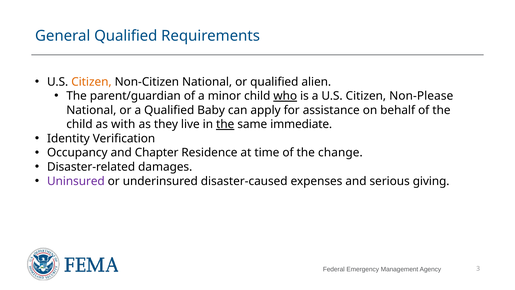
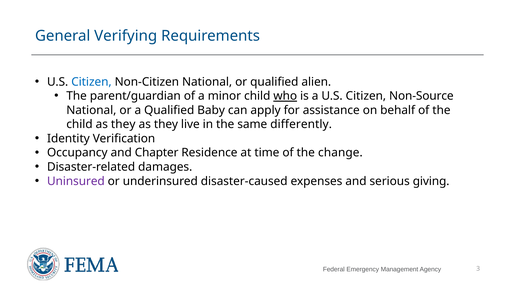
General Qualified: Qualified -> Verifying
Citizen at (91, 82) colour: orange -> blue
Non-Please: Non-Please -> Non-Source
child as with: with -> they
the at (225, 124) underline: present -> none
immediate: immediate -> differently
